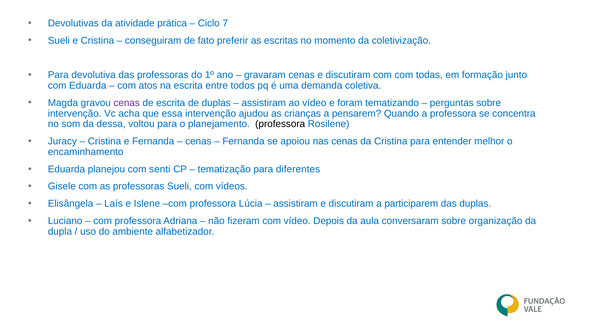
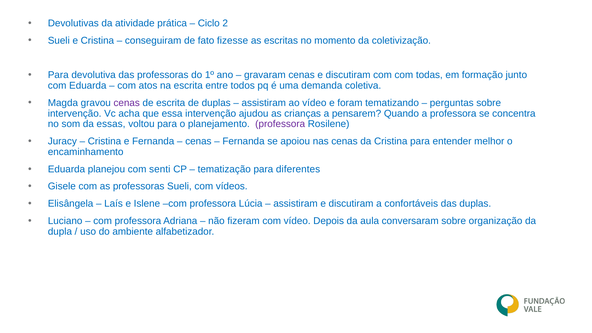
7: 7 -> 2
preferir: preferir -> fizesse
dessa: dessa -> essas
professora at (280, 124) colour: black -> purple
participarem: participarem -> confortáveis
